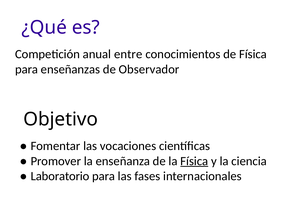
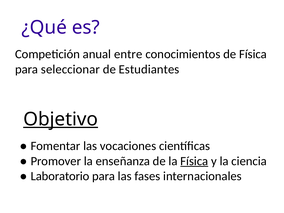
enseñanzas: enseñanzas -> seleccionar
Observador: Observador -> Estudiantes
Objetivo underline: none -> present
